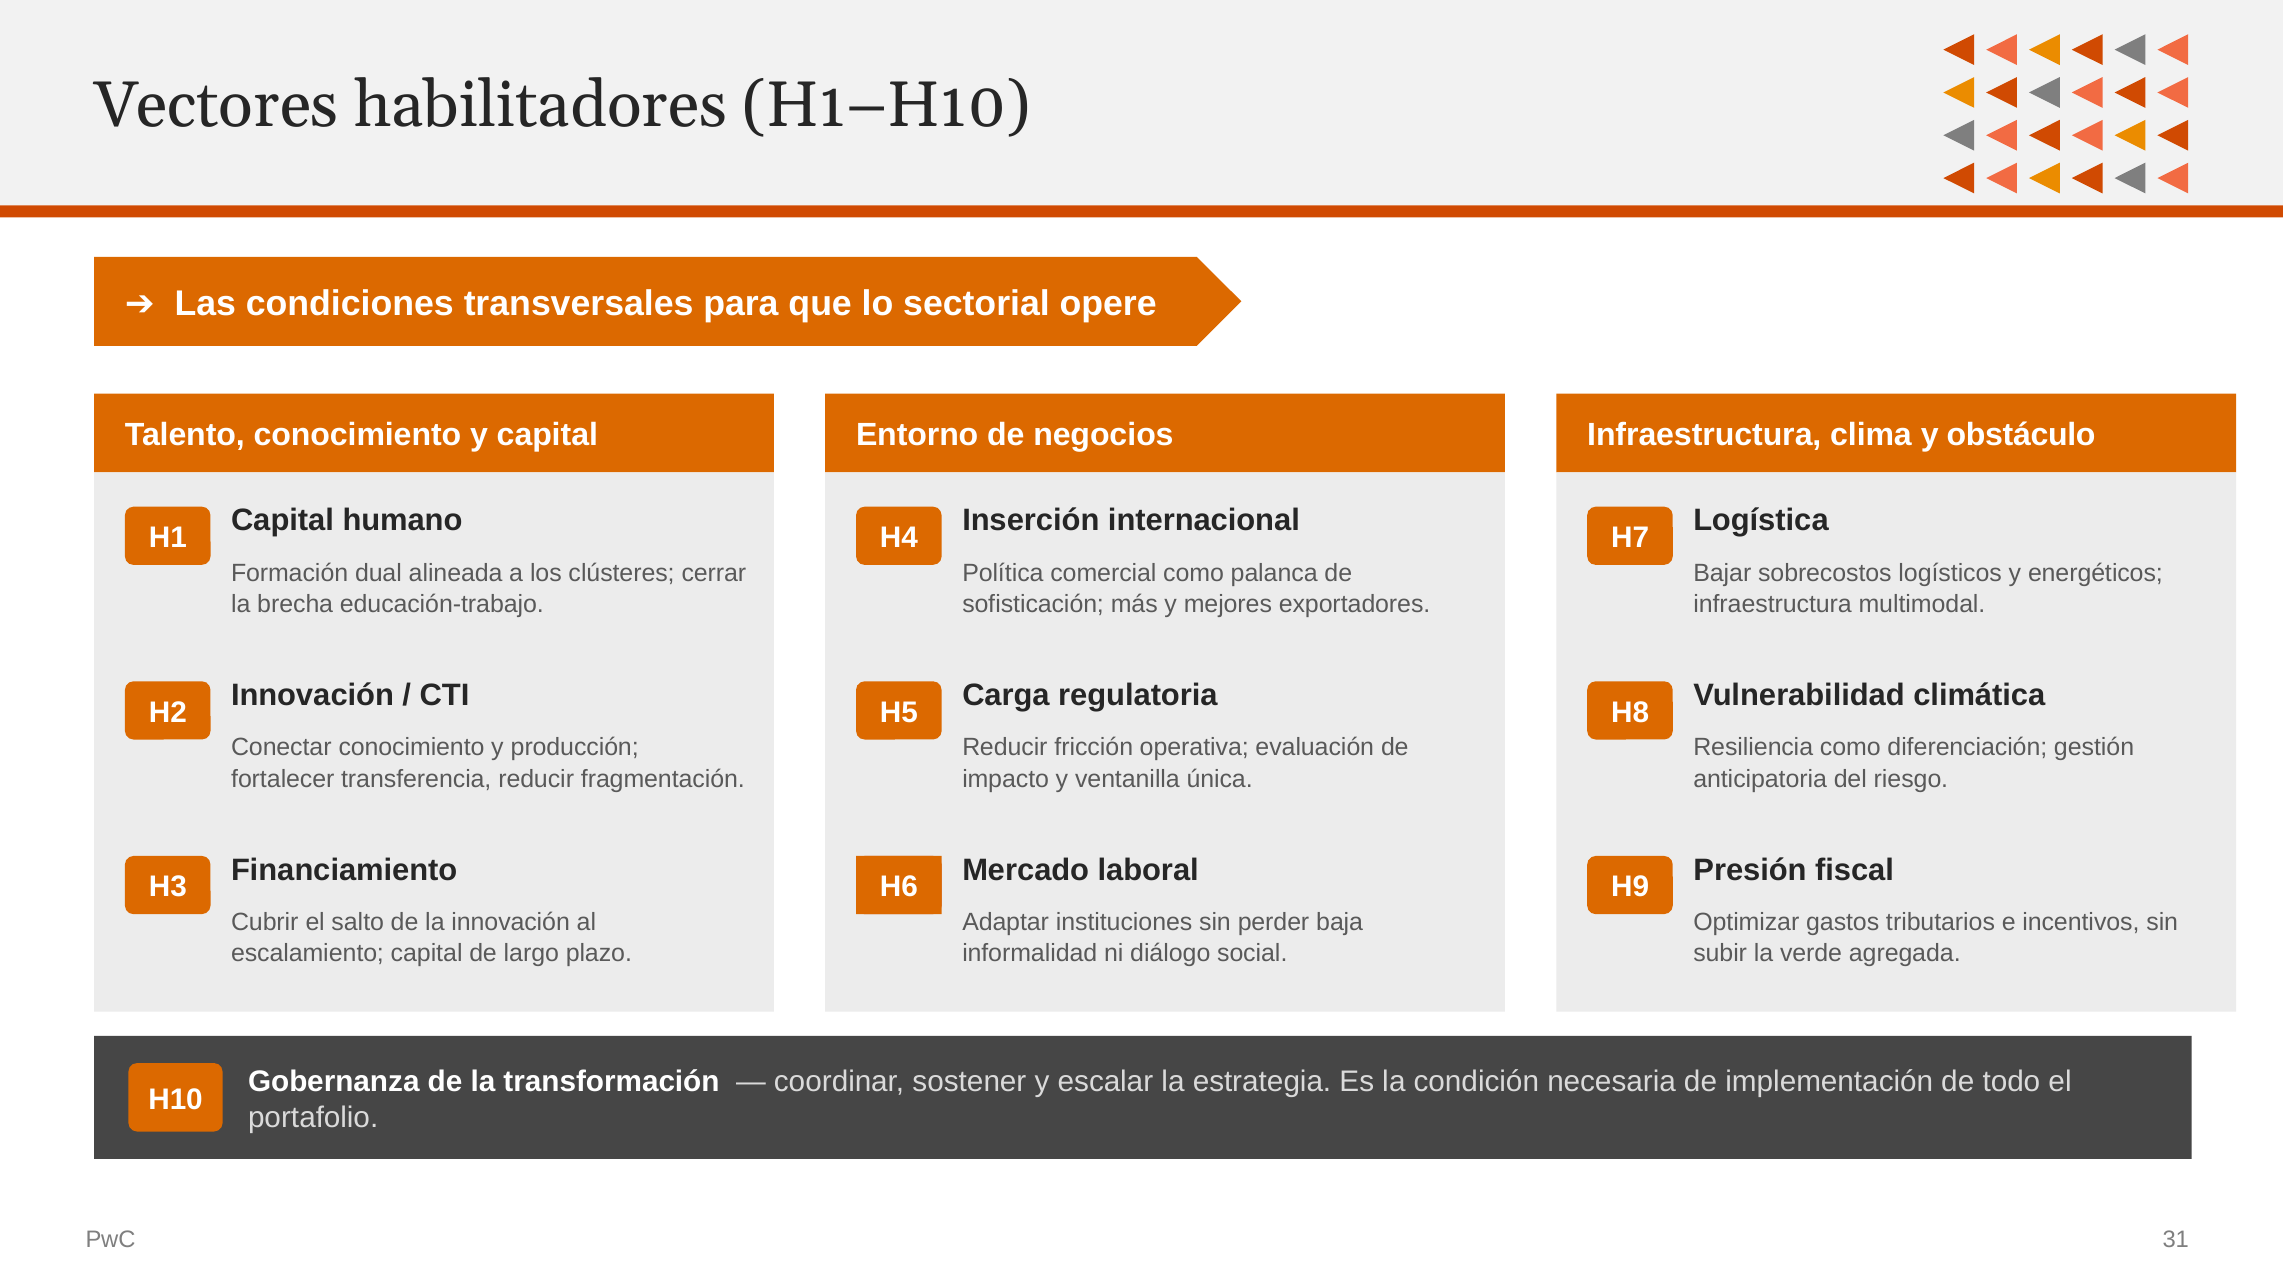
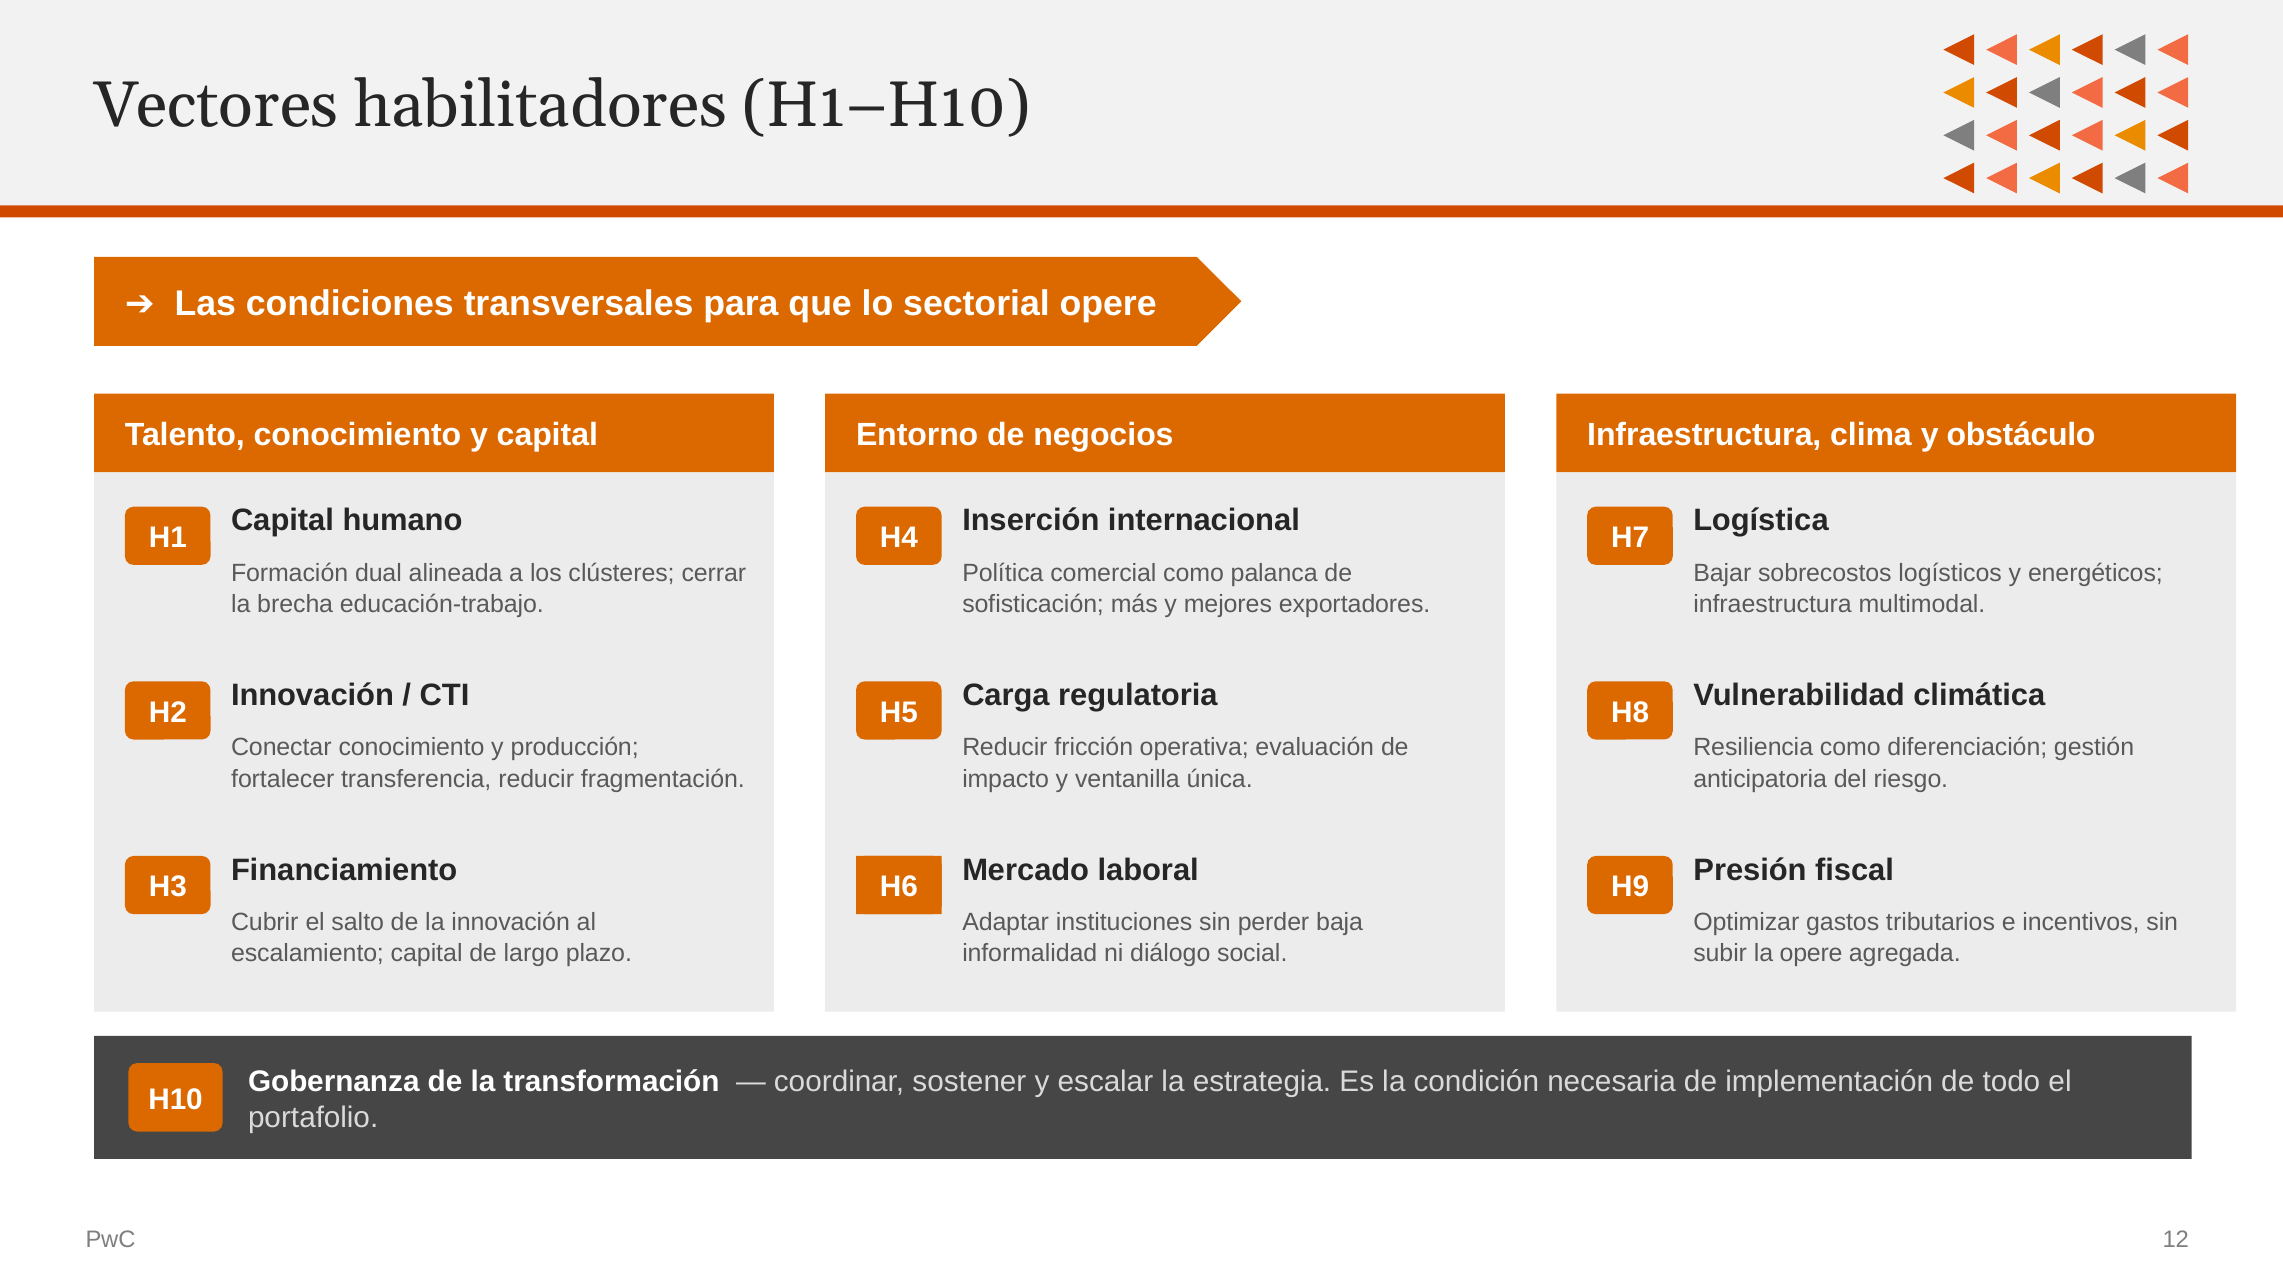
la verde: verde -> opere
31: 31 -> 12
